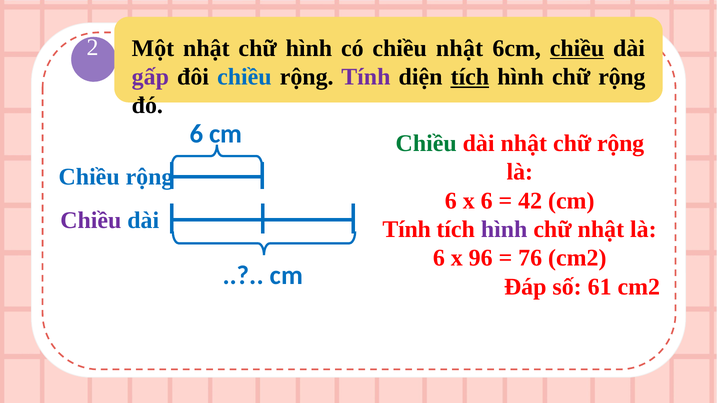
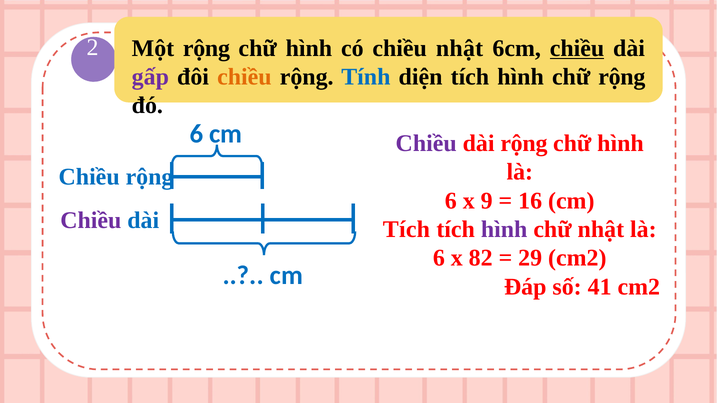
Một nhật: nhật -> rộng
chiều at (244, 77) colour: blue -> orange
Tính at (366, 77) colour: purple -> blue
tích at (470, 77) underline: present -> none
Chiều at (426, 144) colour: green -> purple
dài nhật: nhật -> rộng
rộng at (621, 144): rộng -> hình
x 6: 6 -> 9
42: 42 -> 16
Tính at (407, 230): Tính -> Tích
96: 96 -> 82
76: 76 -> 29
61: 61 -> 41
